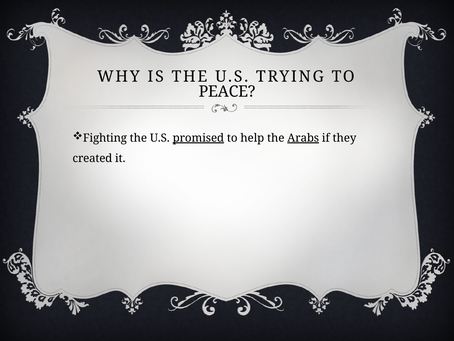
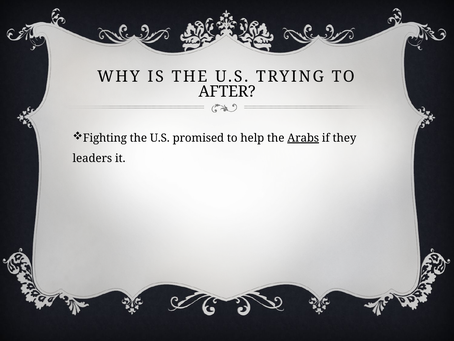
PEACE: PEACE -> AFTER
promised underline: present -> none
created: created -> leaders
